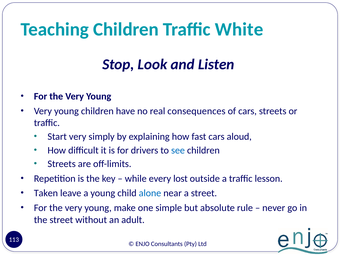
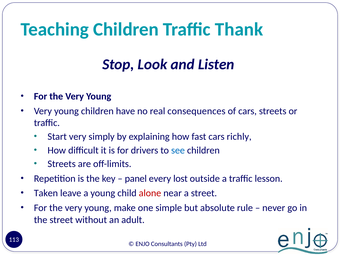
White: White -> Thank
aloud: aloud -> richly
while: while -> panel
alone colour: blue -> red
